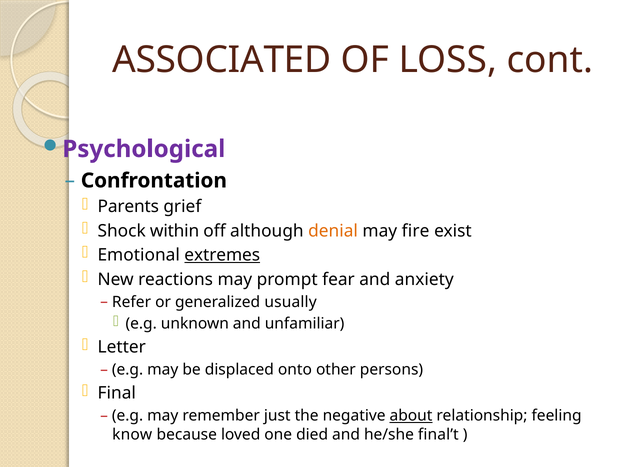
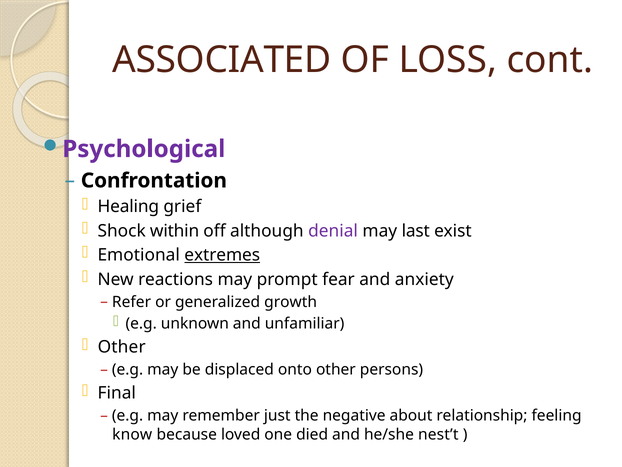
Parents: Parents -> Healing
denial colour: orange -> purple
fire: fire -> last
usually: usually -> growth
Letter at (122, 347): Letter -> Other
about underline: present -> none
final’t: final’t -> nest’t
